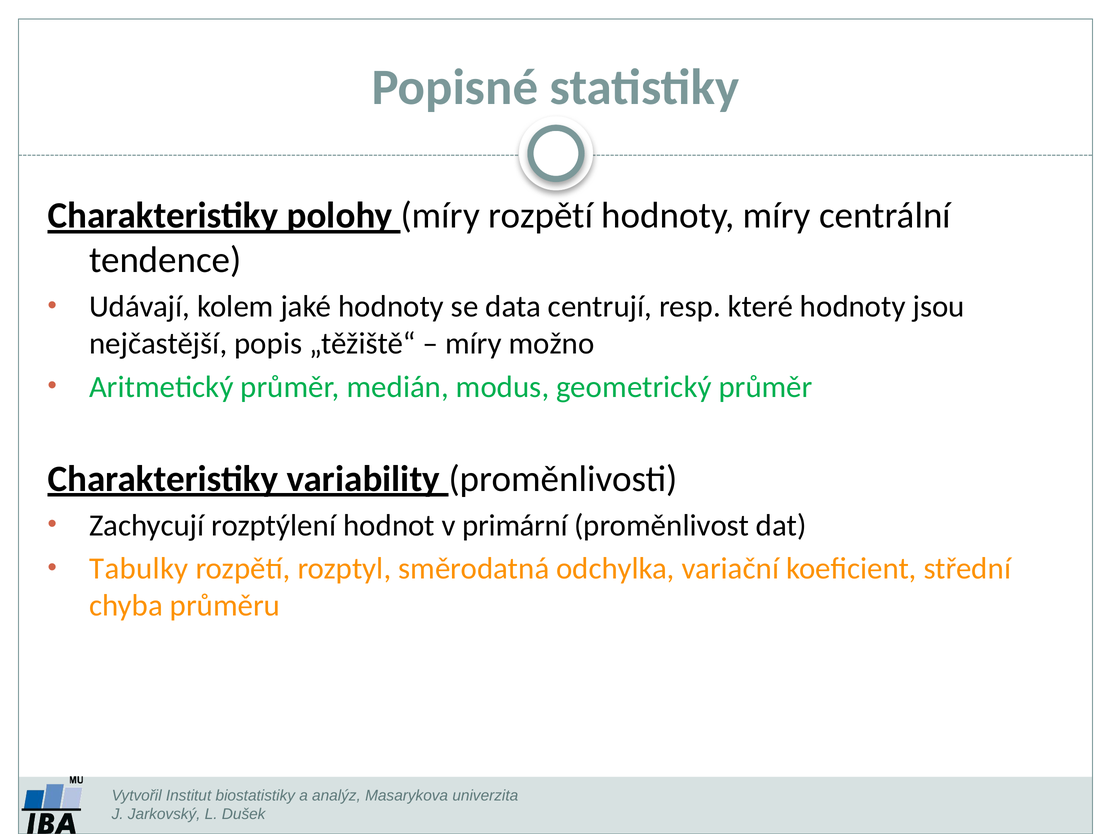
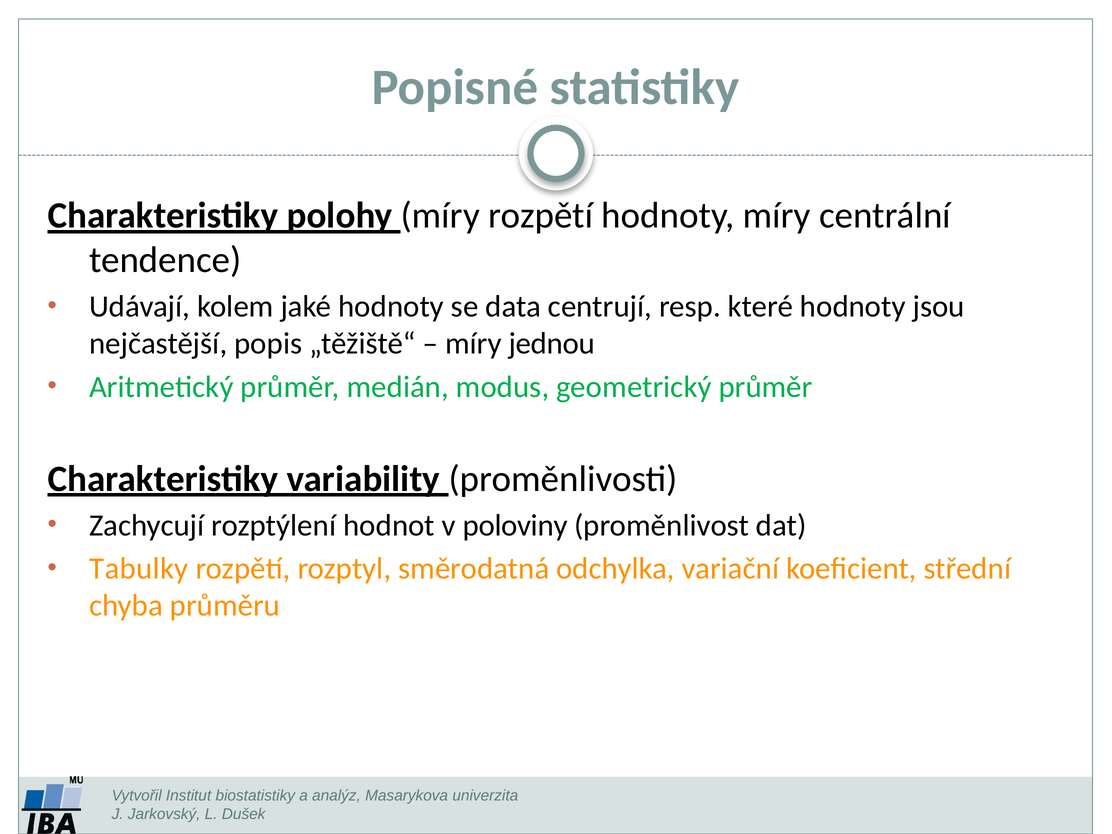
možno: možno -> jednou
primární: primární -> poloviny
